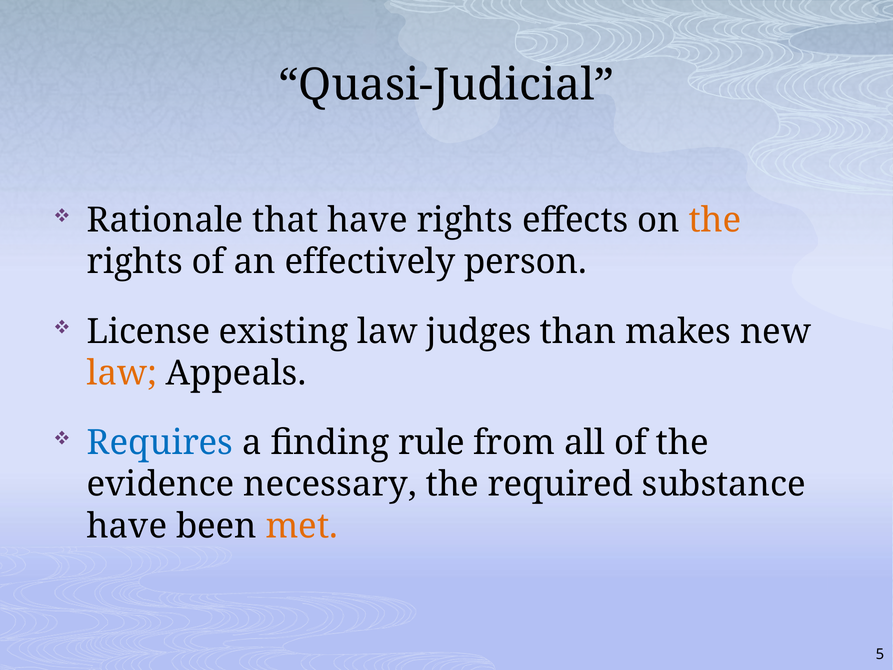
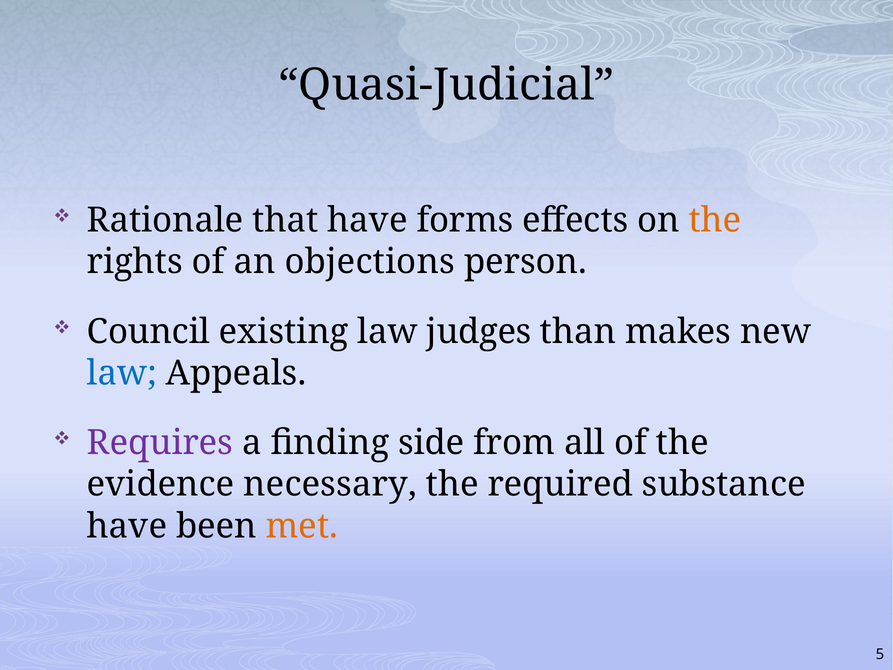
have rights: rights -> forms
effectively: effectively -> objections
License: License -> Council
law at (122, 373) colour: orange -> blue
Requires colour: blue -> purple
rule: rule -> side
